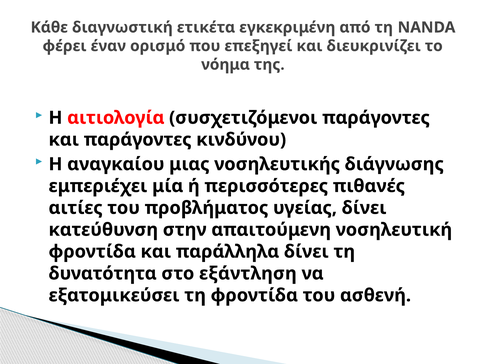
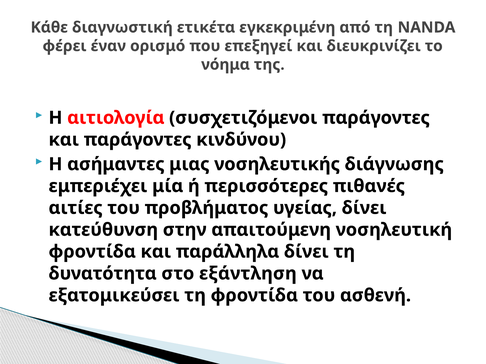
αναγκαίου: αναγκαίου -> ασήμαντες
